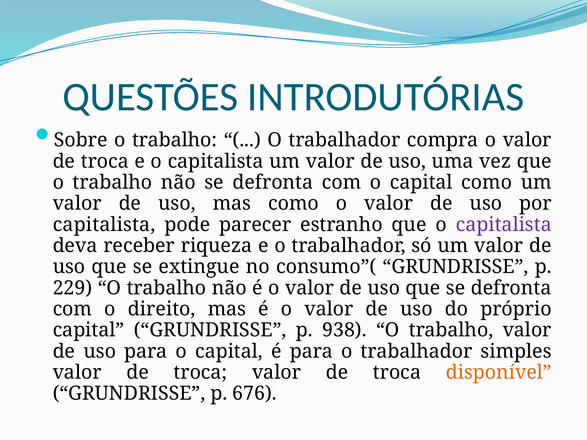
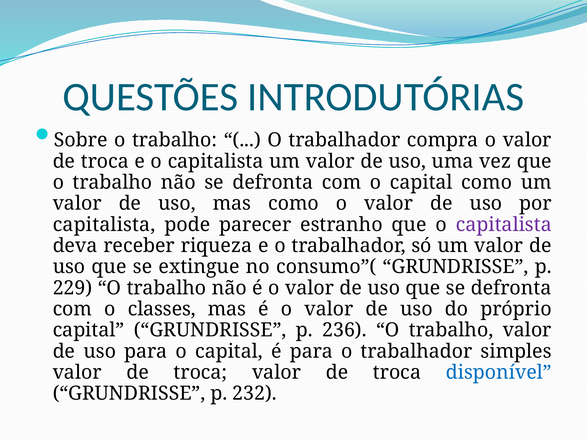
direito: direito -> classes
938: 938 -> 236
disponível colour: orange -> blue
676: 676 -> 232
